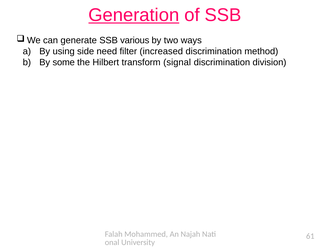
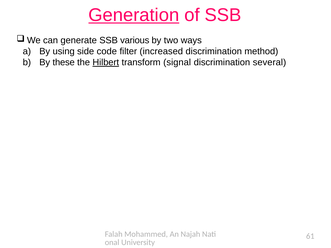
need: need -> code
some: some -> these
Hilbert underline: none -> present
division: division -> several
